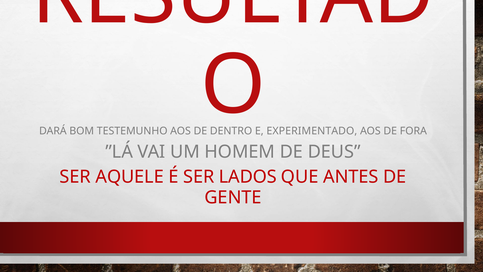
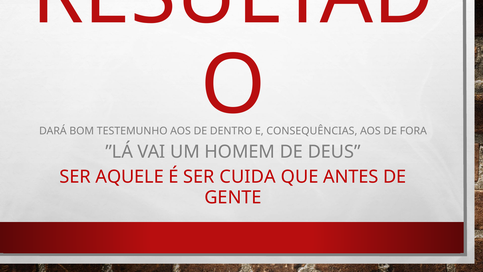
EXPERIMENTADO: EXPERIMENTADO -> CONSEQUÊNCIAS
LADOS: LADOS -> CUIDA
